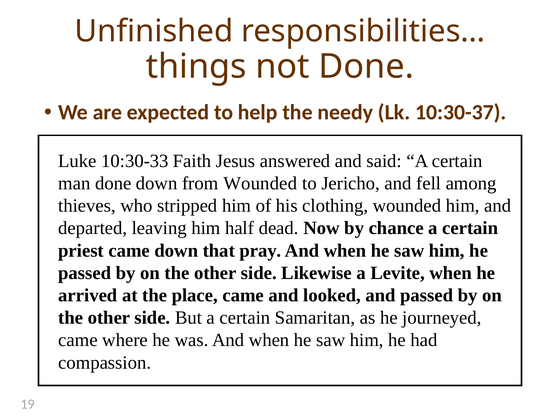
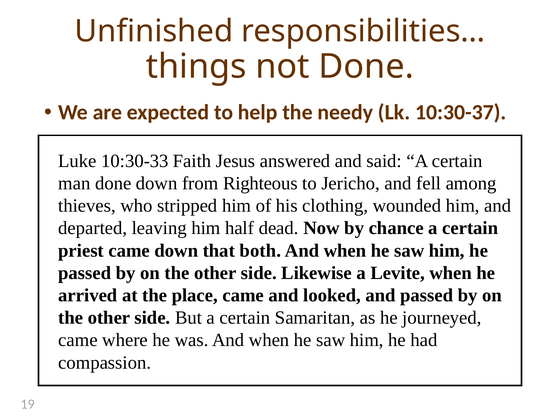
from Wounded: Wounded -> Righteous
pray: pray -> both
